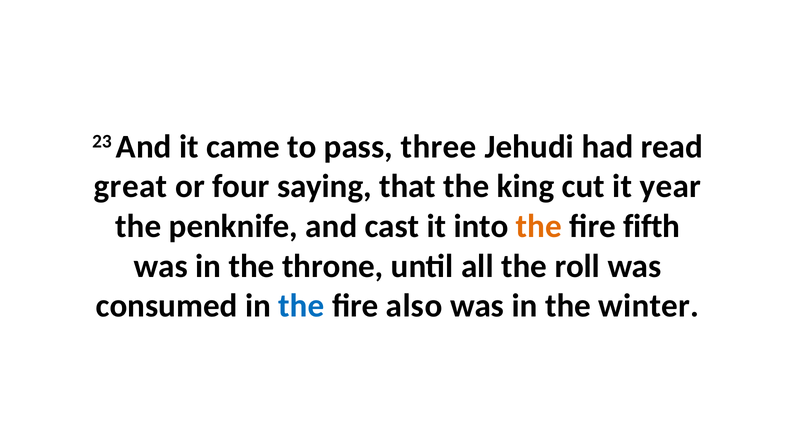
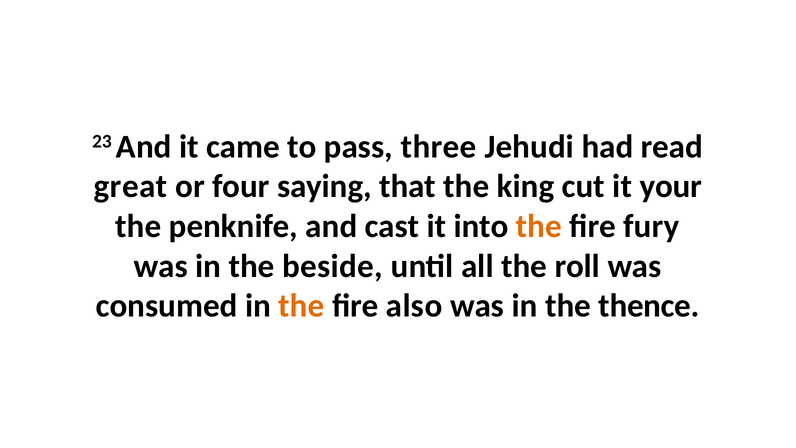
year: year -> your
fifth: fifth -> fury
throne: throne -> beside
the at (301, 306) colour: blue -> orange
winter: winter -> thence
